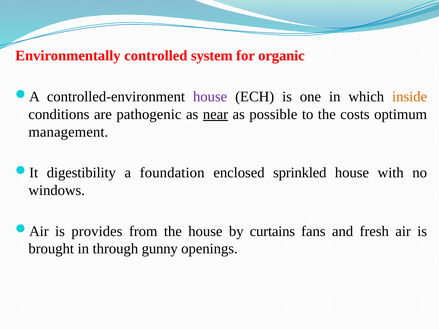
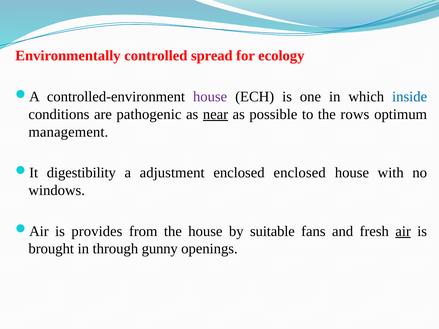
system: system -> spread
organic: organic -> ecology
inside colour: orange -> blue
costs: costs -> rows
foundation: foundation -> adjustment
enclosed sprinkled: sprinkled -> enclosed
curtains: curtains -> suitable
air underline: none -> present
